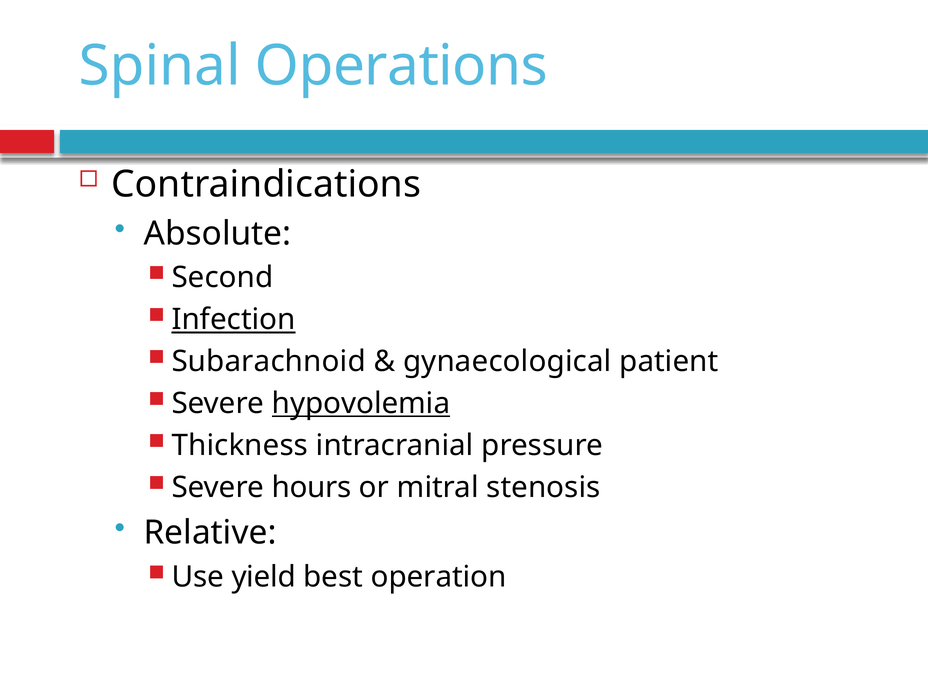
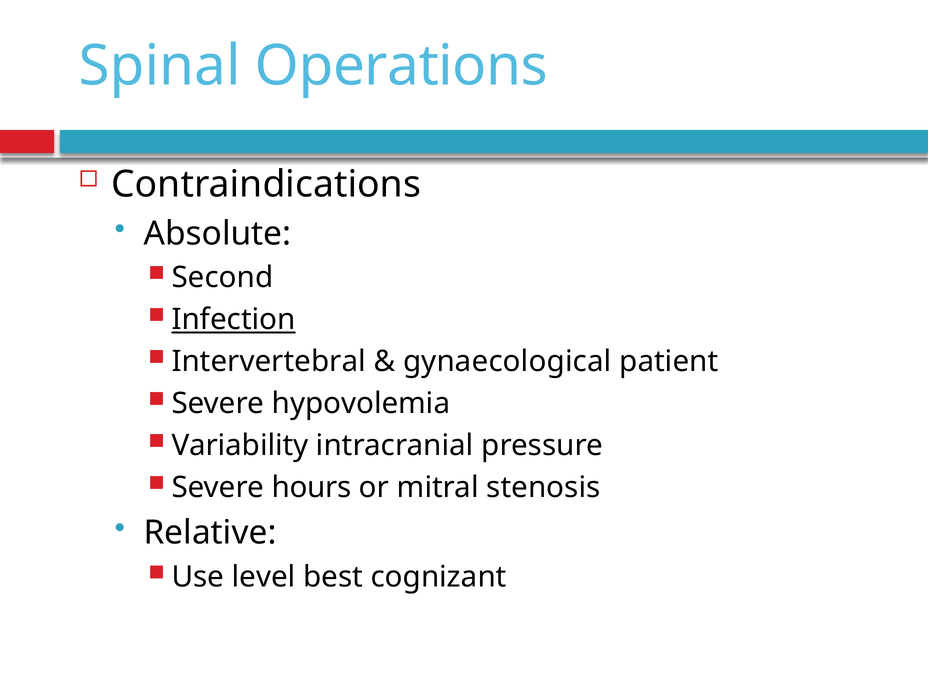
Subarachnoid: Subarachnoid -> Intervertebral
hypovolemia underline: present -> none
Thickness: Thickness -> Variability
yield: yield -> level
operation: operation -> cognizant
